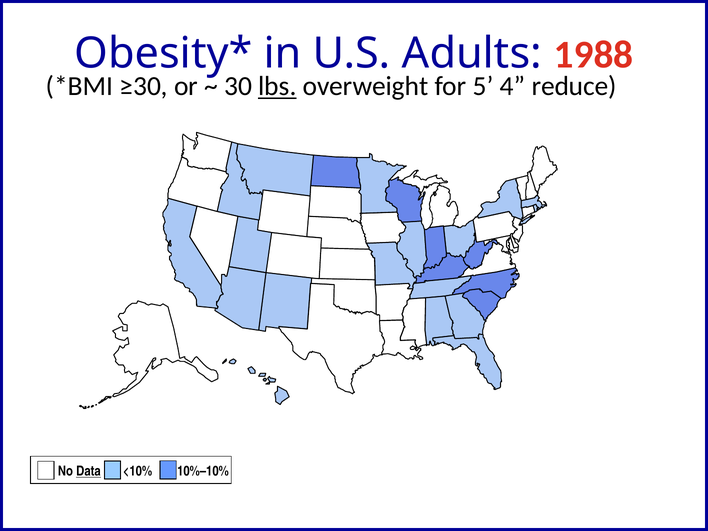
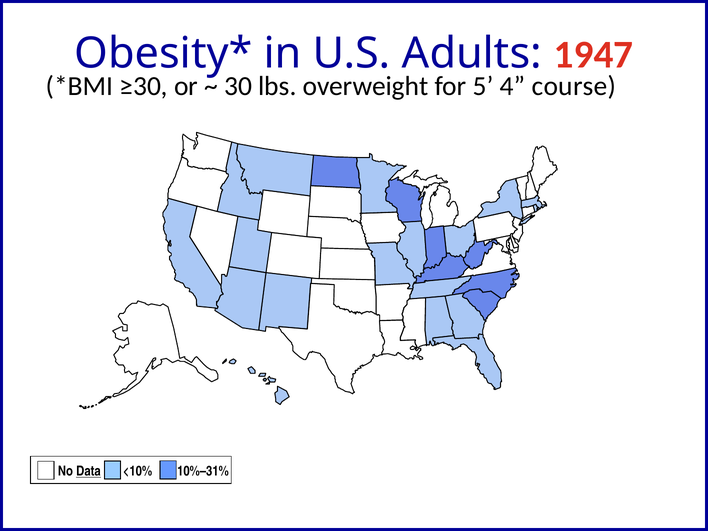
1988: 1988 -> 1947
lbs underline: present -> none
reduce: reduce -> course
10%–10%: 10%–10% -> 10%–31%
